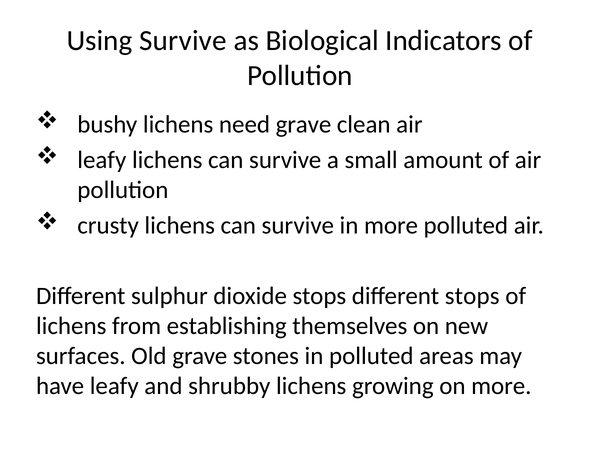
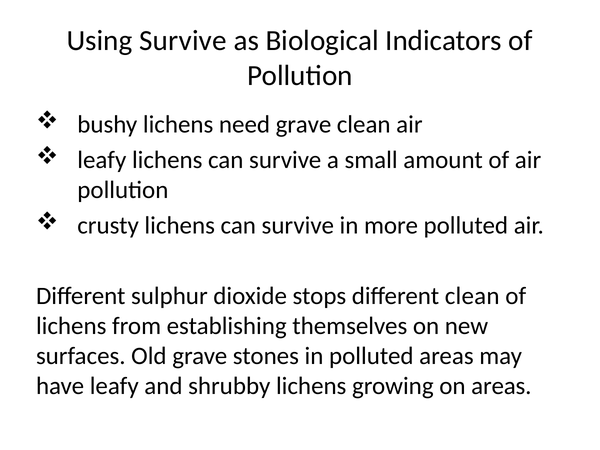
different stops: stops -> clean
on more: more -> areas
